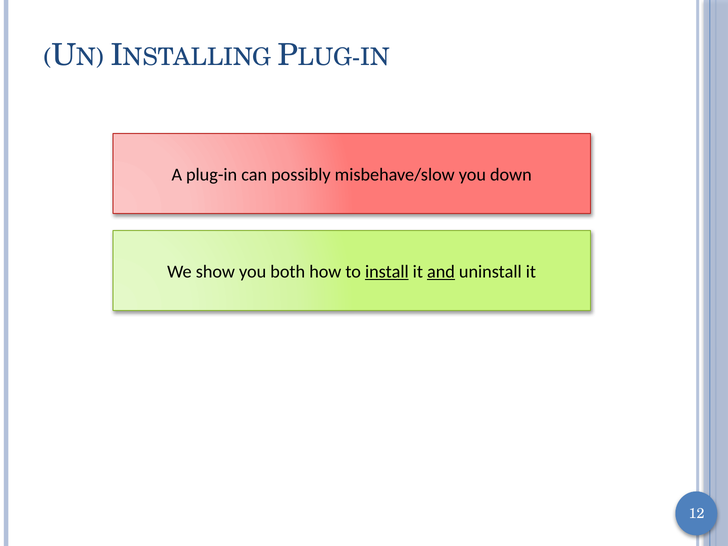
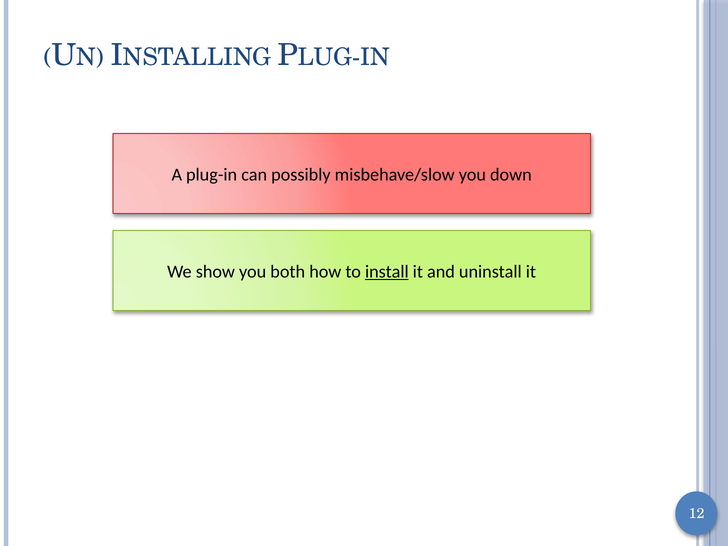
and underline: present -> none
